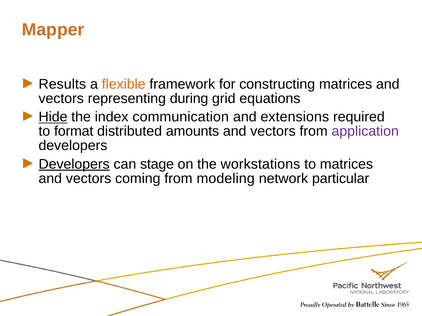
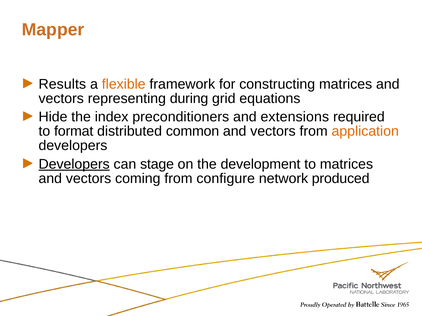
Hide underline: present -> none
communication: communication -> preconditioners
amounts: amounts -> common
application colour: purple -> orange
workstations: workstations -> development
modeling: modeling -> configure
particular: particular -> produced
